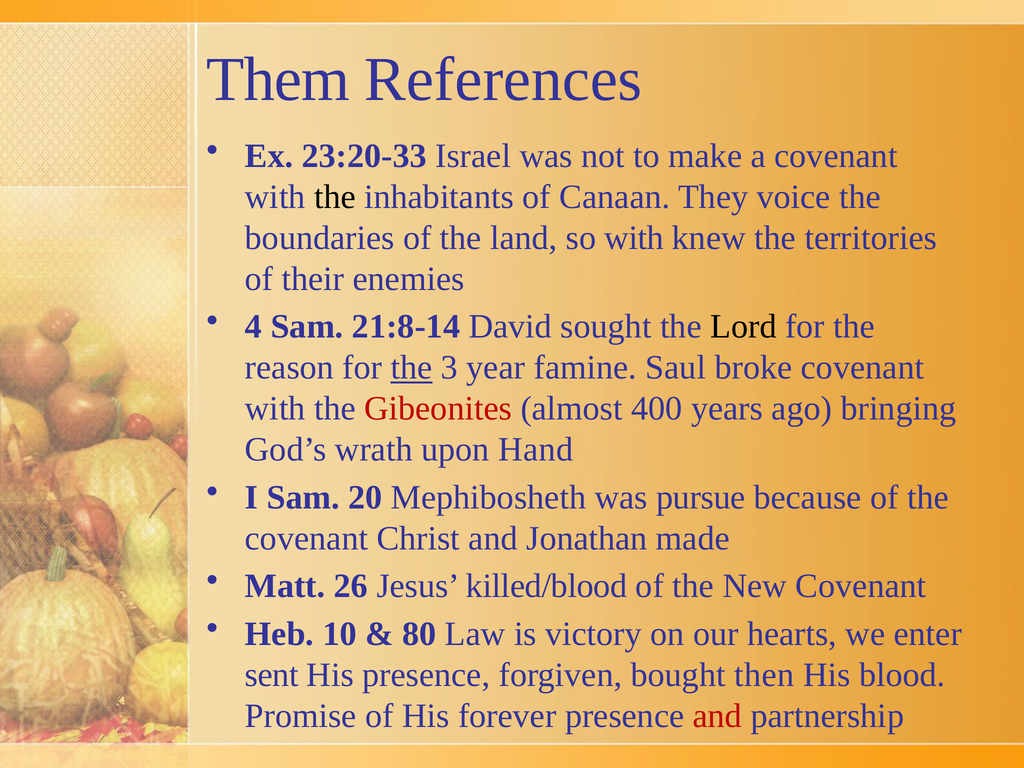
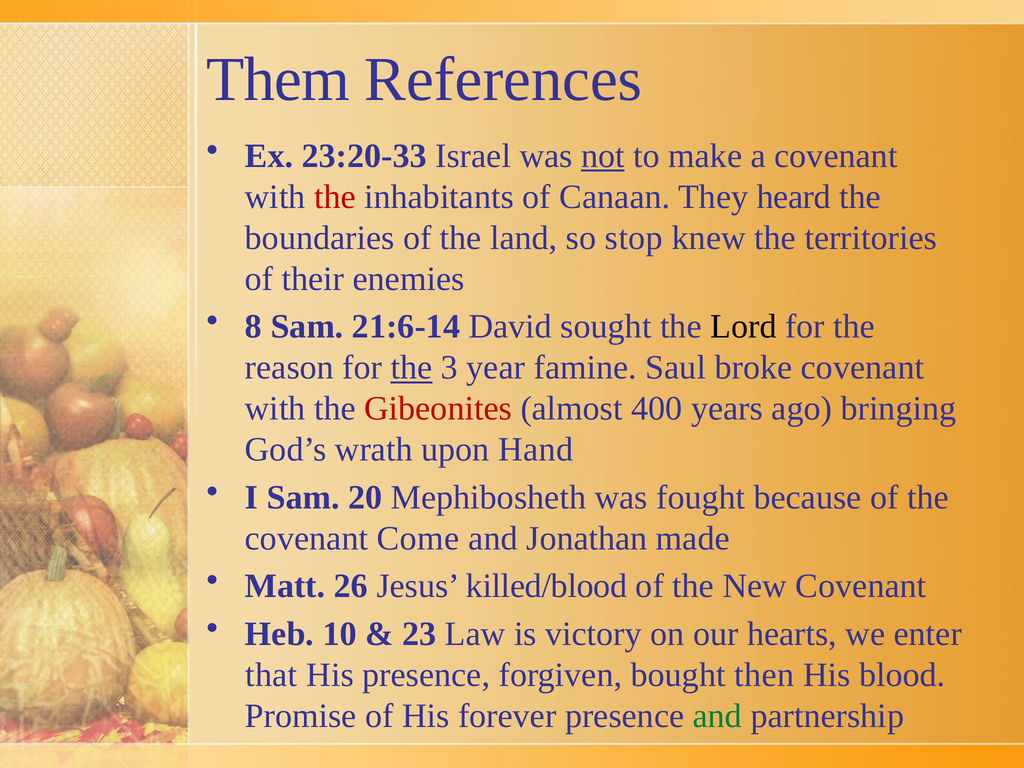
not underline: none -> present
the at (335, 197) colour: black -> red
voice: voice -> heard
so with: with -> stop
4: 4 -> 8
21:8-14: 21:8-14 -> 21:6-14
pursue: pursue -> fought
Christ: Christ -> Come
80: 80 -> 23
sent: sent -> that
and at (717, 716) colour: red -> green
